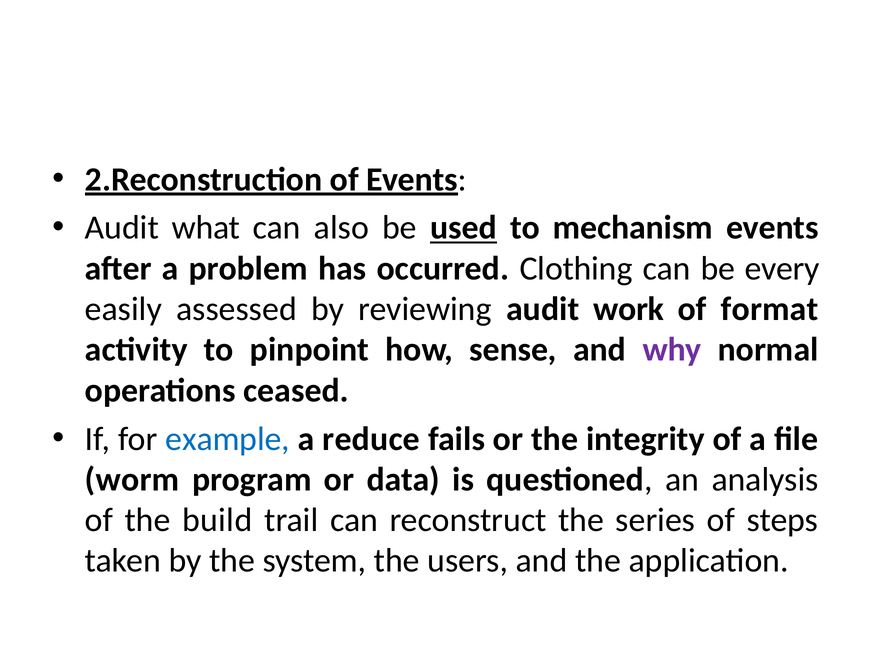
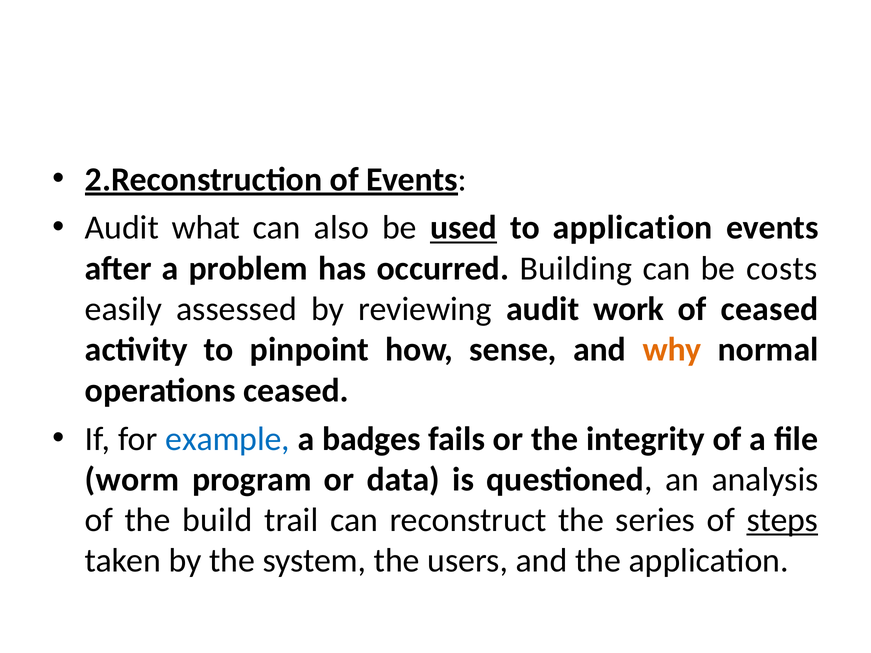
to mechanism: mechanism -> application
Clothing: Clothing -> Building
every: every -> costs
of format: format -> ceased
why colour: purple -> orange
reduce: reduce -> badges
steps underline: none -> present
